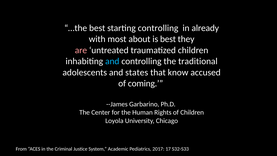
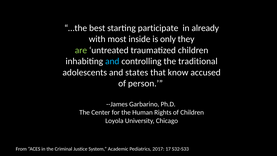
starting controlling: controlling -> participate
about: about -> inside
is best: best -> only
are colour: pink -> light green
coming: coming -> person
